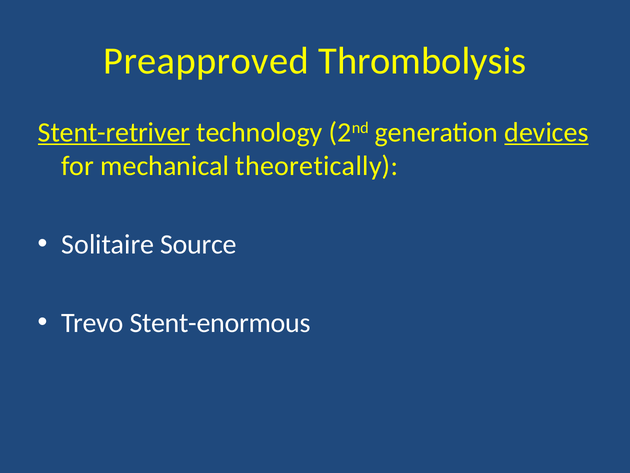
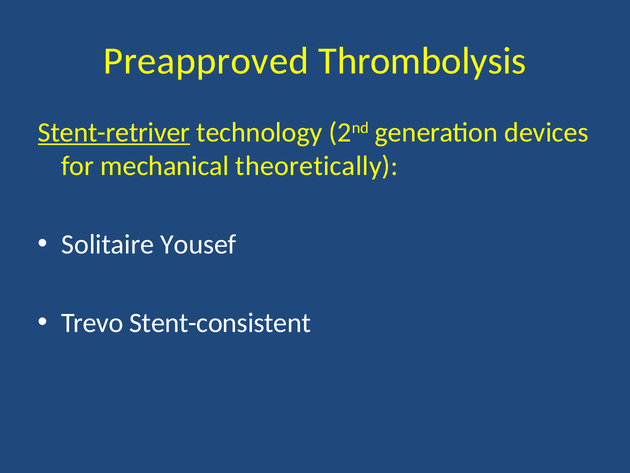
devices underline: present -> none
Source: Source -> Yousef
Stent-enormous: Stent-enormous -> Stent-consistent
